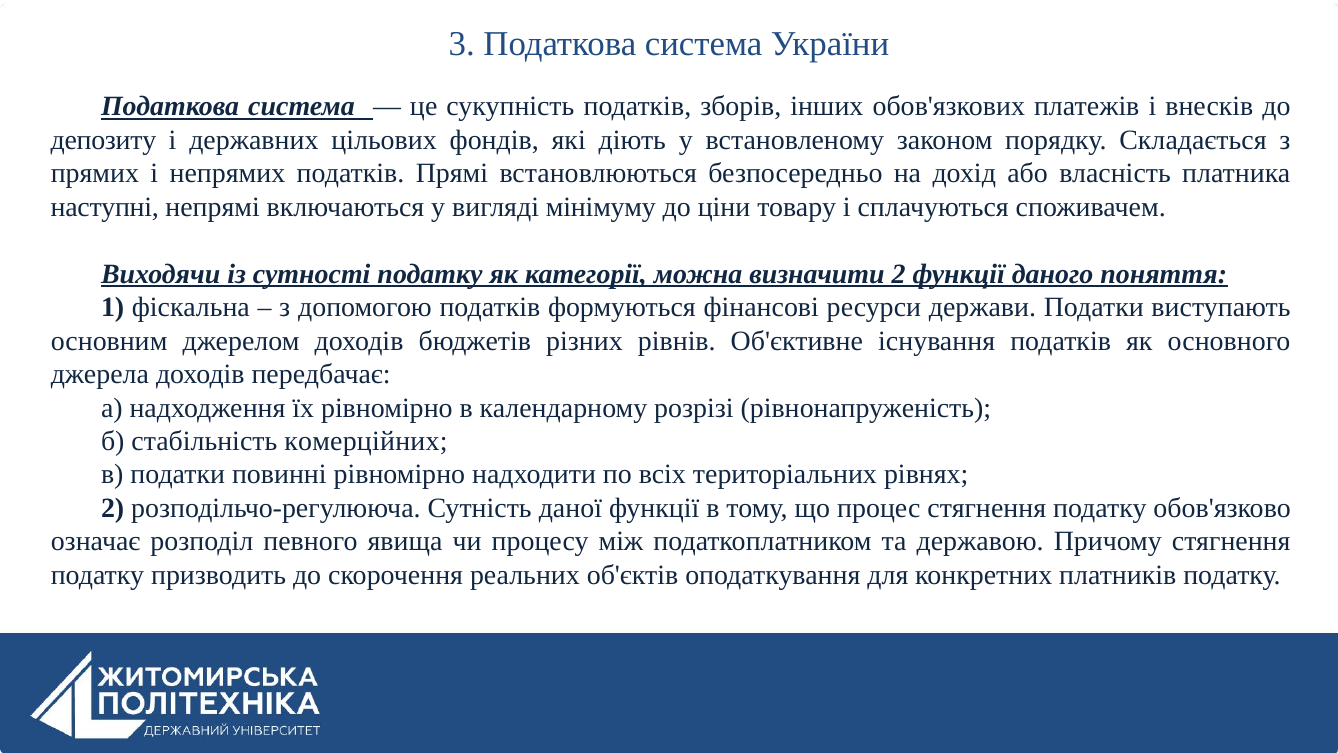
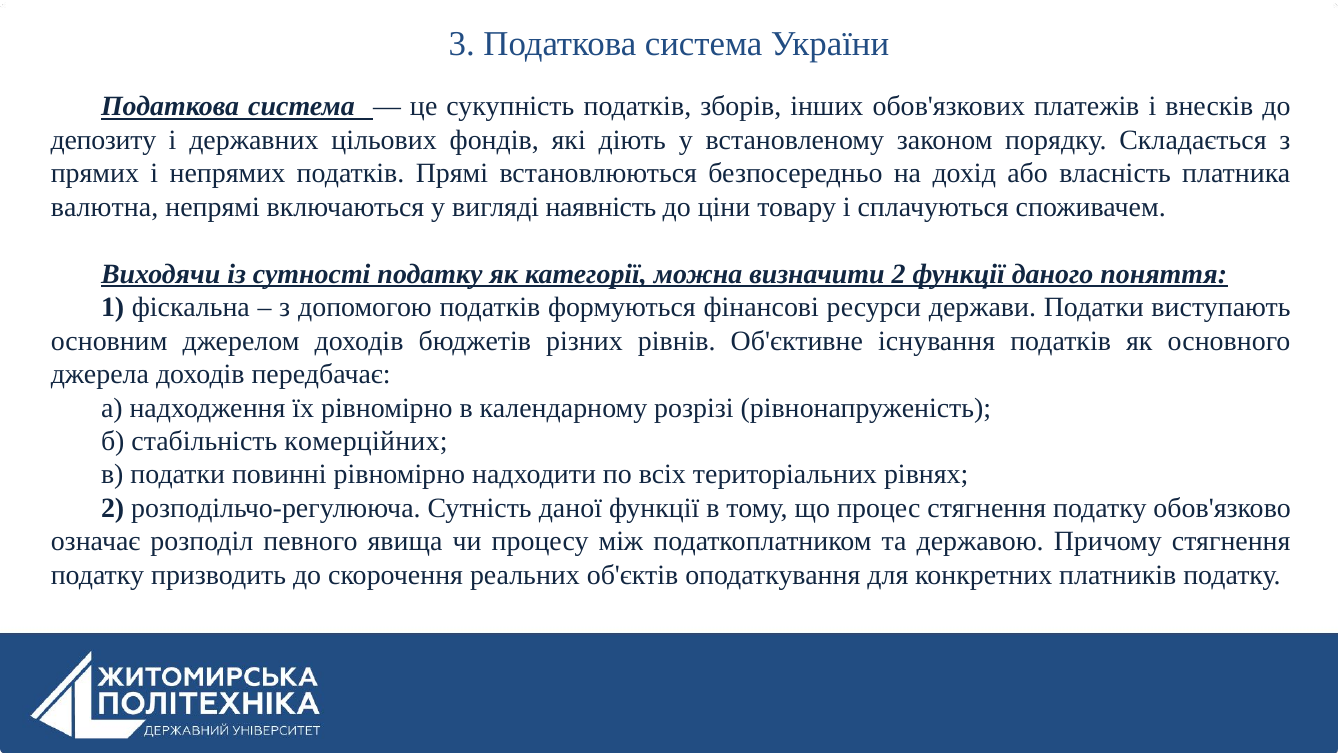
наступні: наступні -> валютна
мінімуму: мінімуму -> наявність
